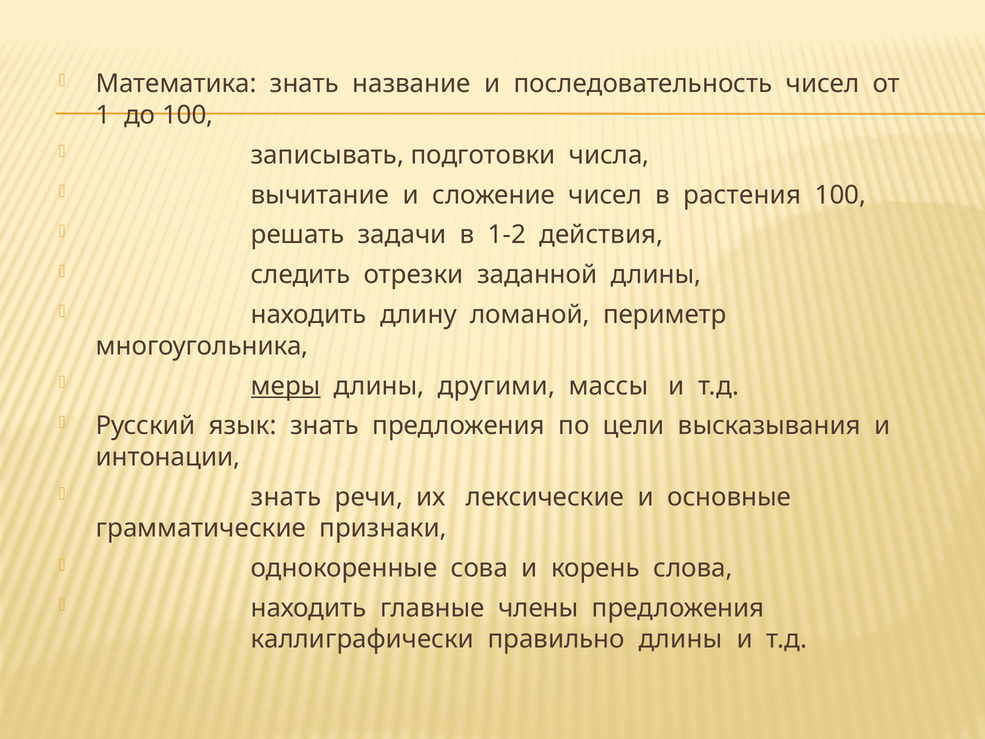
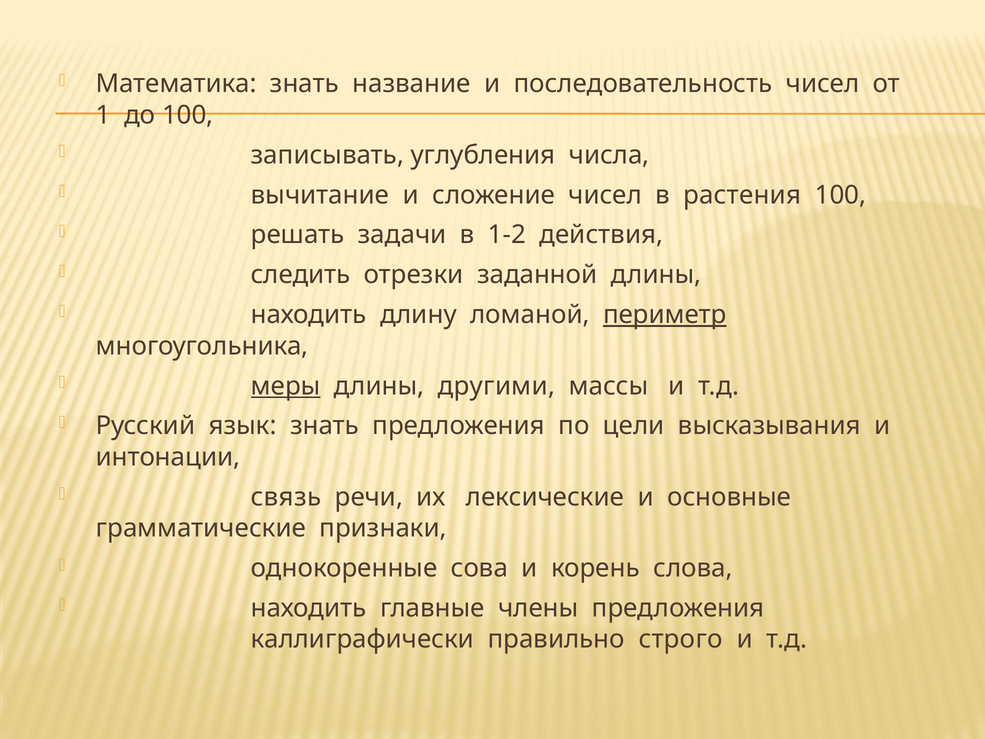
подготовки: подготовки -> углубления
периметр underline: none -> present
знать at (286, 497): знать -> связь
правильно длины: длины -> строго
